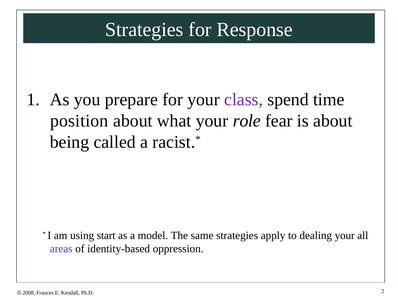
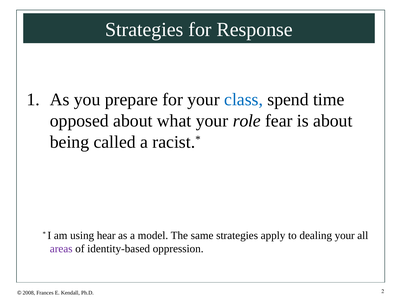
class colour: purple -> blue
position: position -> opposed
start: start -> hear
